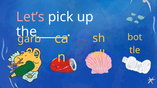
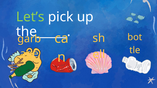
Let’s colour: pink -> light green
